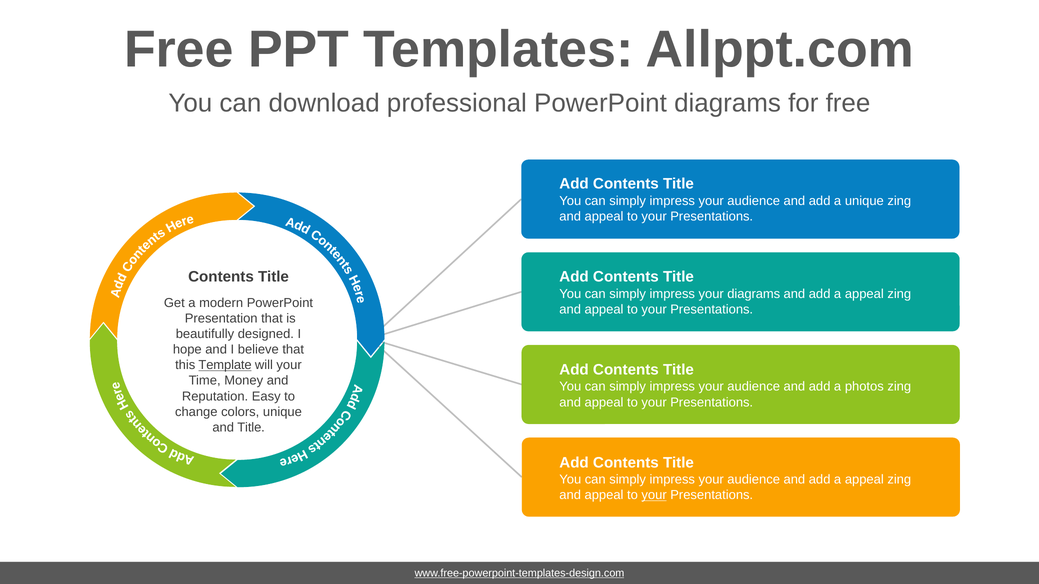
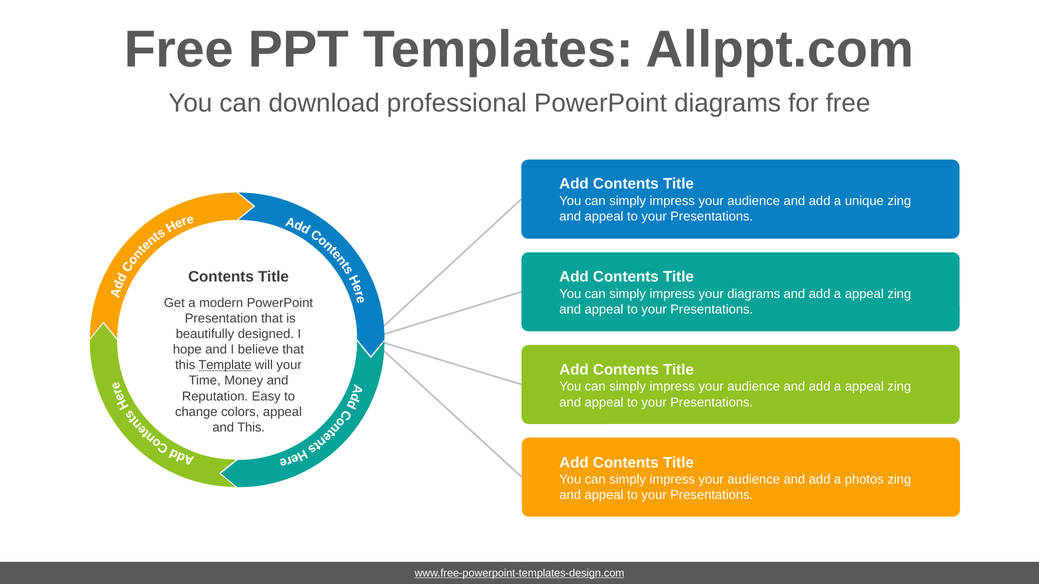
photos at (864, 387): photos -> appeal
colors unique: unique -> appeal
and Title: Title -> This
appeal at (864, 480): appeal -> photos
your at (654, 496) underline: present -> none
